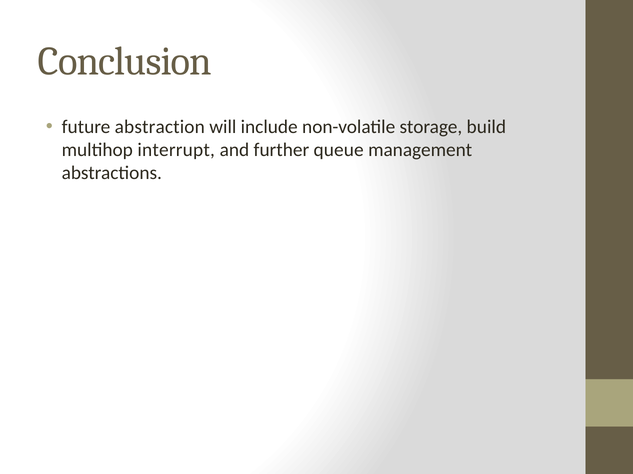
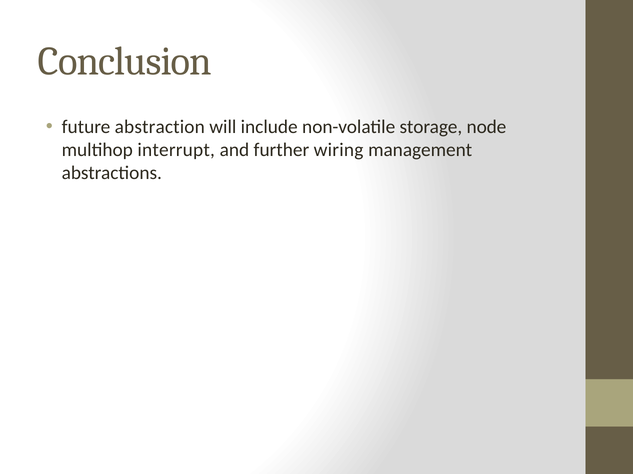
build: build -> node
queue: queue -> wiring
